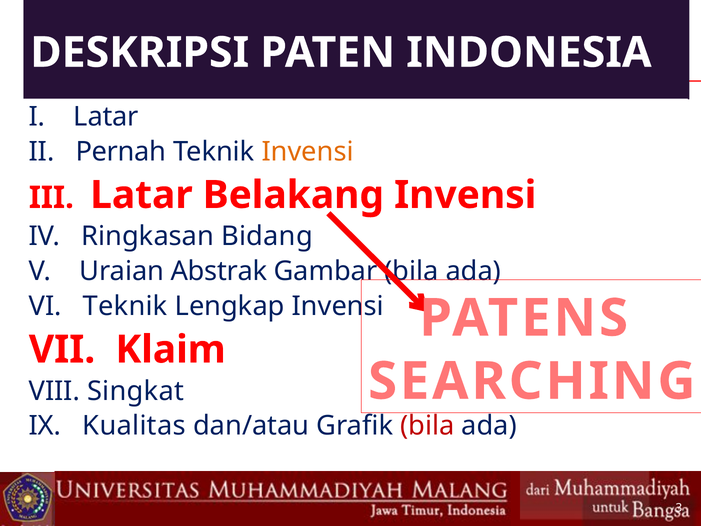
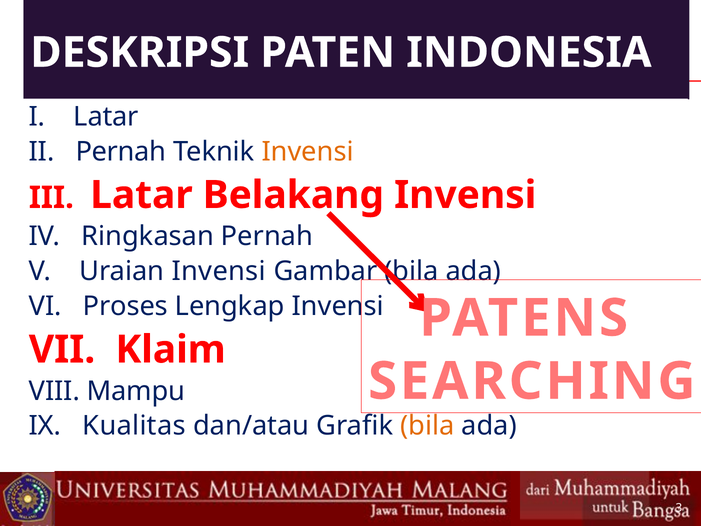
Ringkasan Bidang: Bidang -> Pernah
Uraian Abstrak: Abstrak -> Invensi
VI Teknik: Teknik -> Proses
Singkat: Singkat -> Mampu
bila at (427, 426) colour: red -> orange
